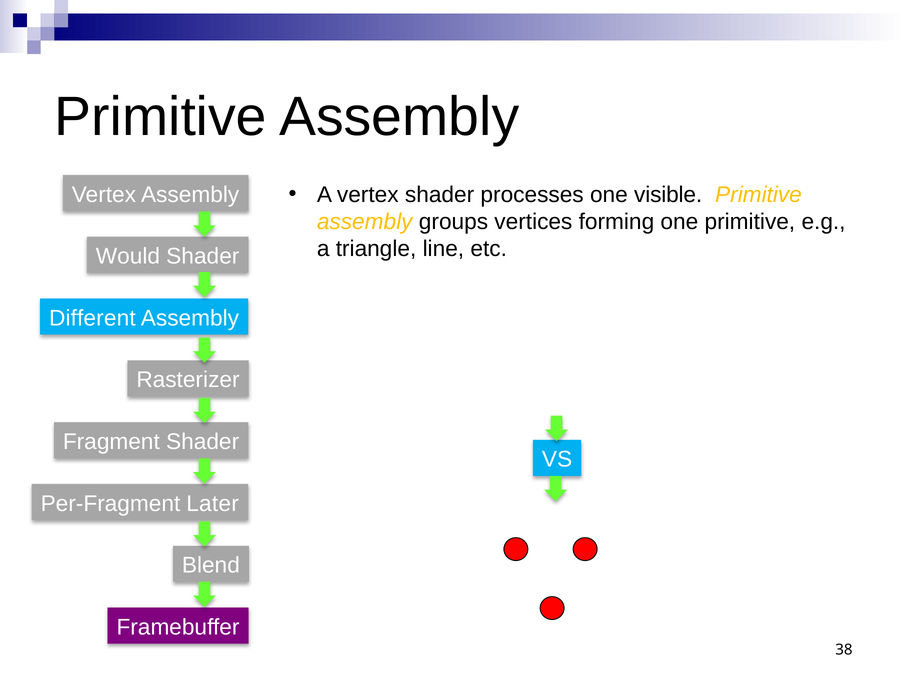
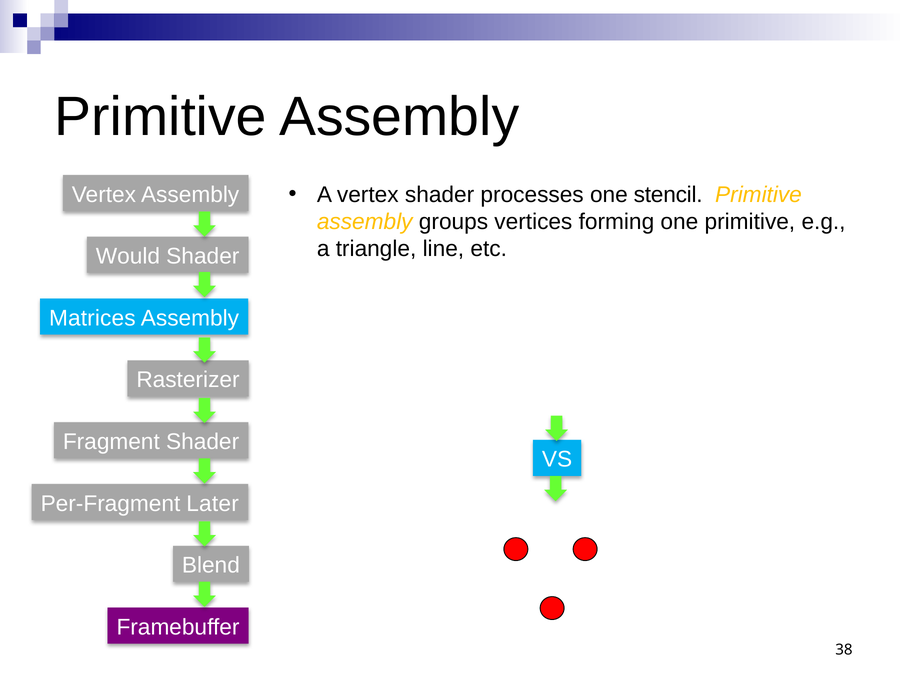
visible: visible -> stencil
Different: Different -> Matrices
